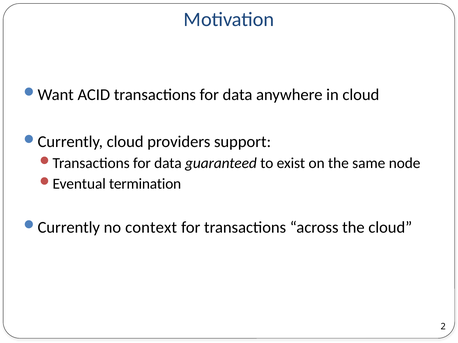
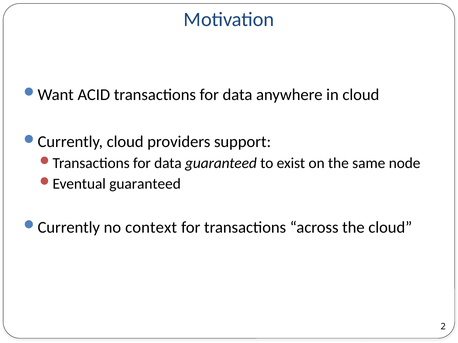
termination at (145, 184): termination -> guaranteed
